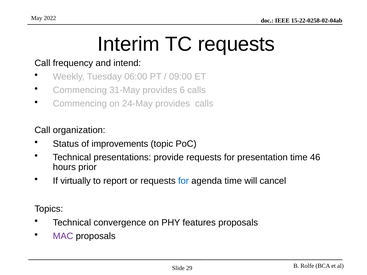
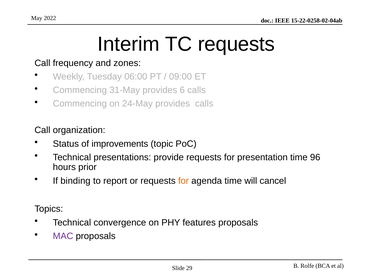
intend: intend -> zones
46: 46 -> 96
virtually: virtually -> binding
for at (184, 181) colour: blue -> orange
